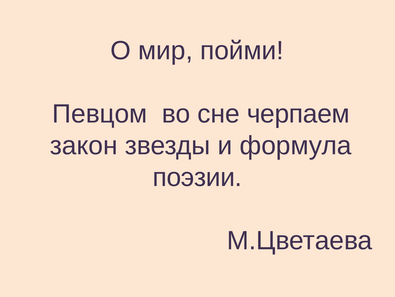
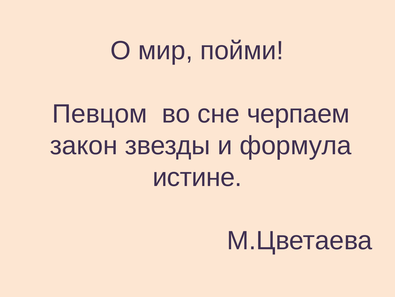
поэзии: поэзии -> истине
